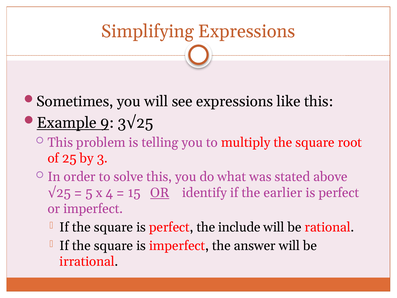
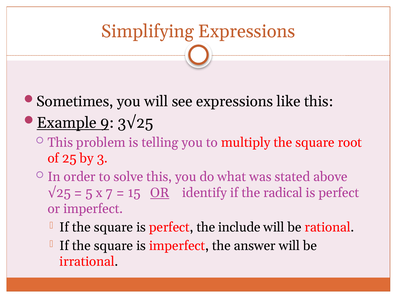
4: 4 -> 7
earlier: earlier -> radical
